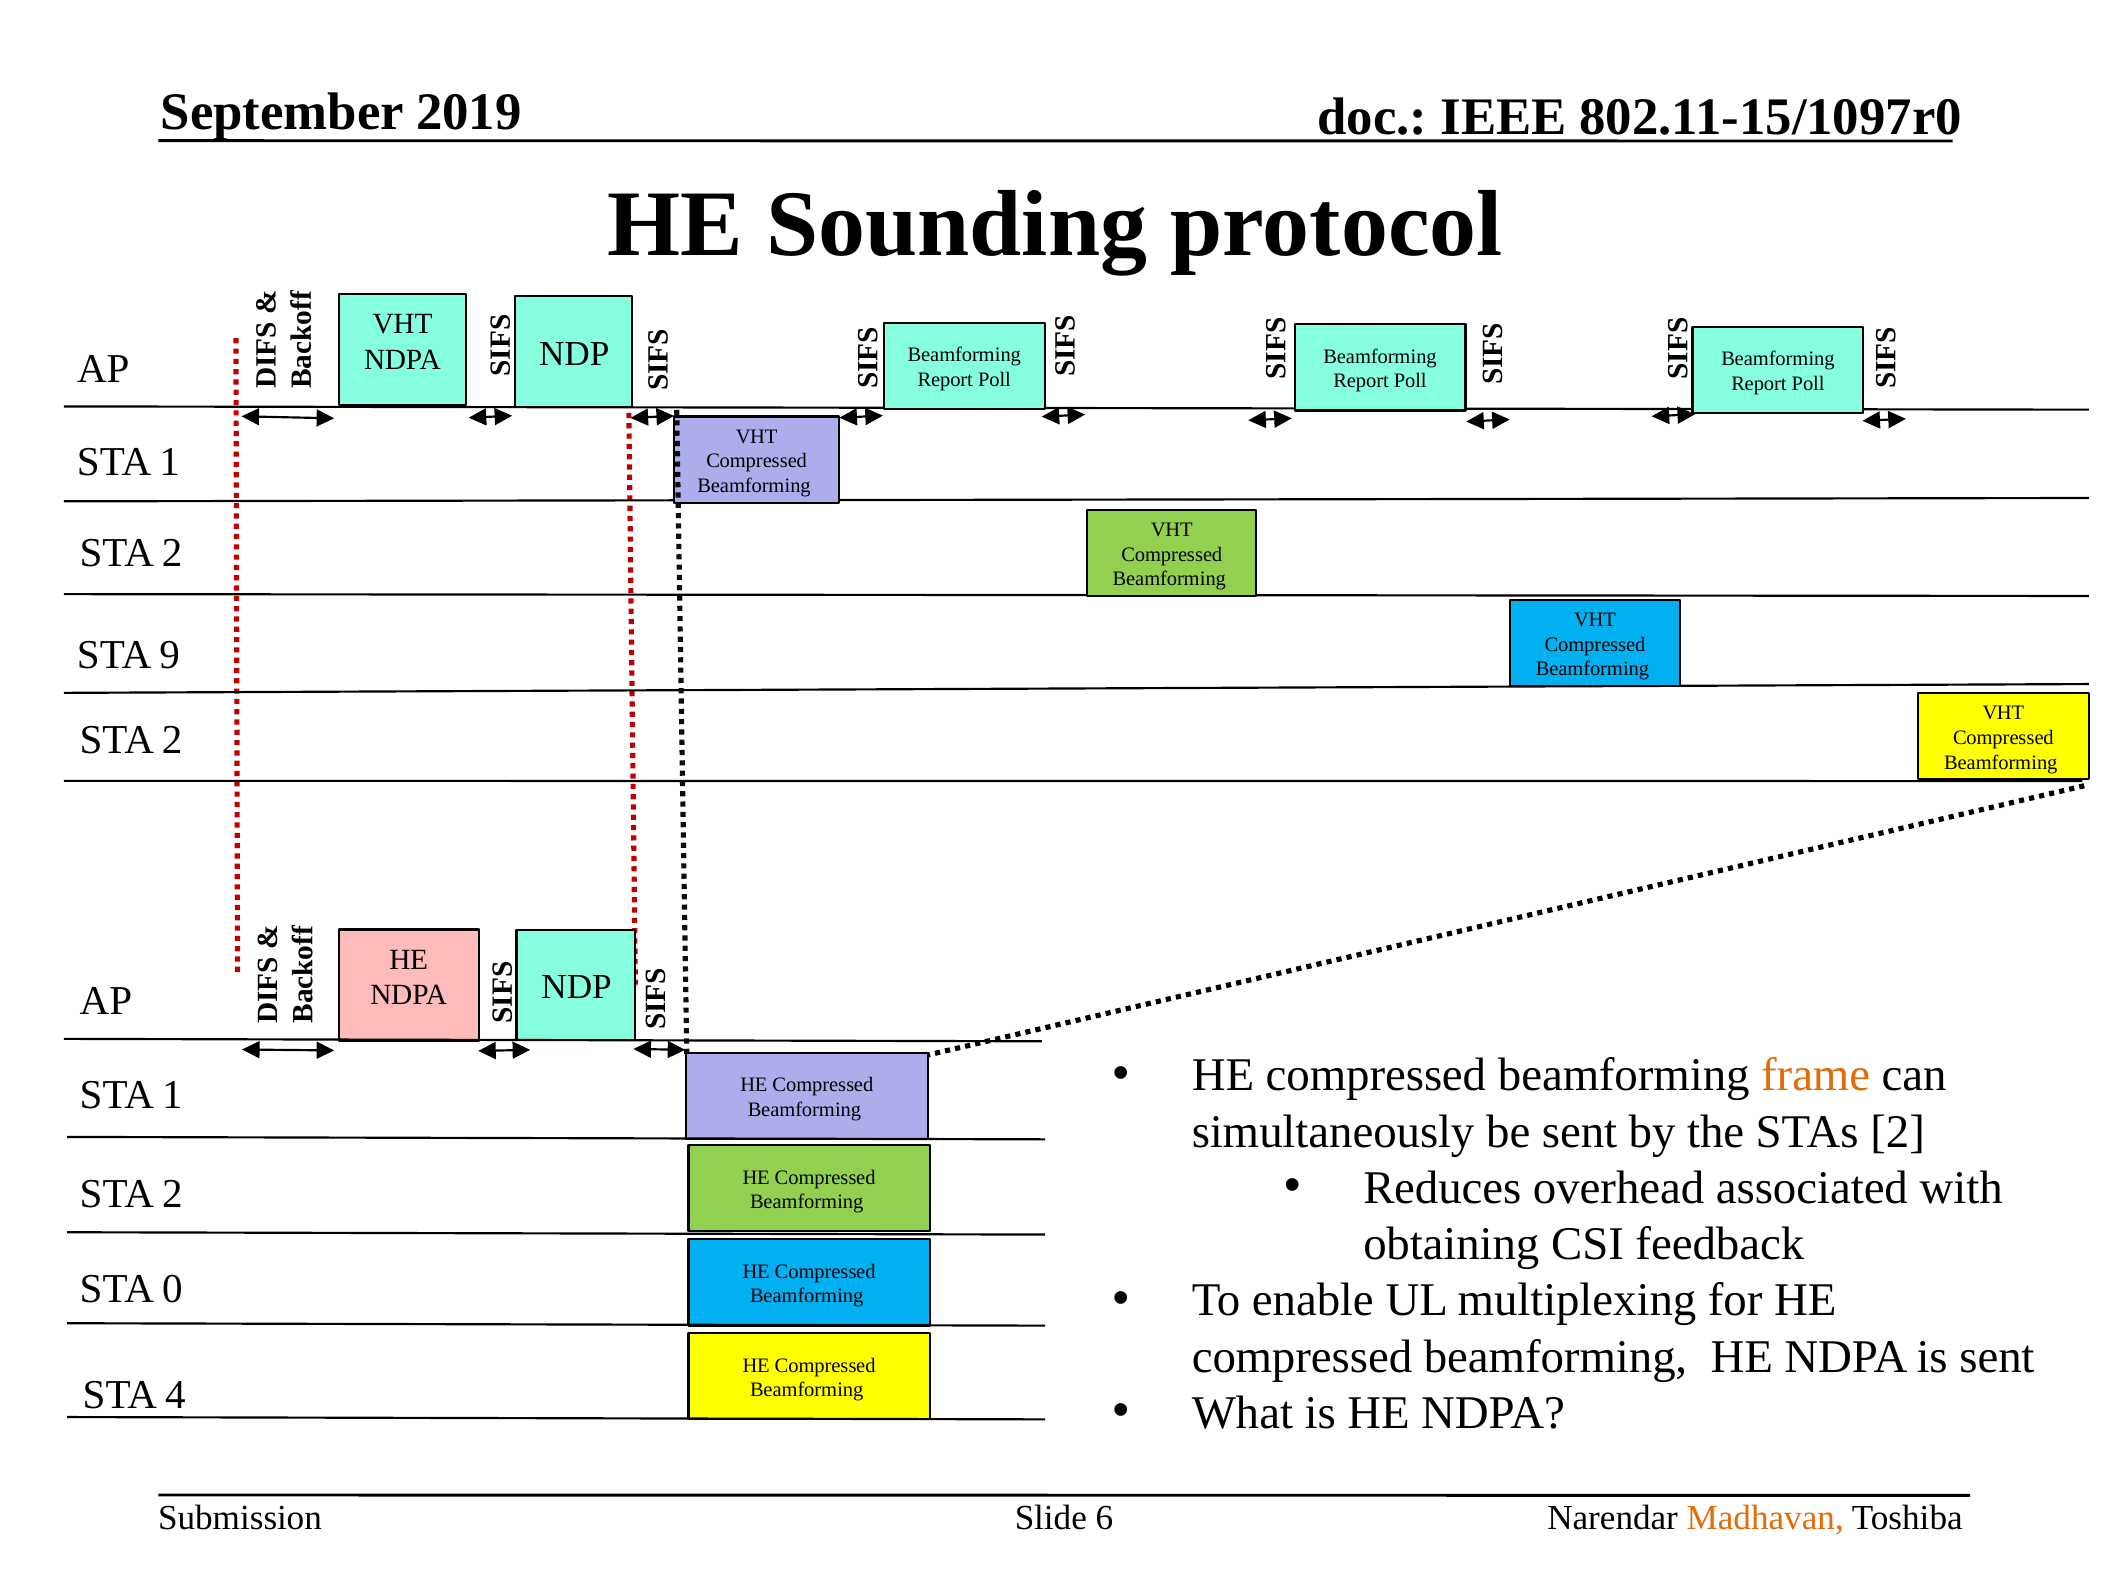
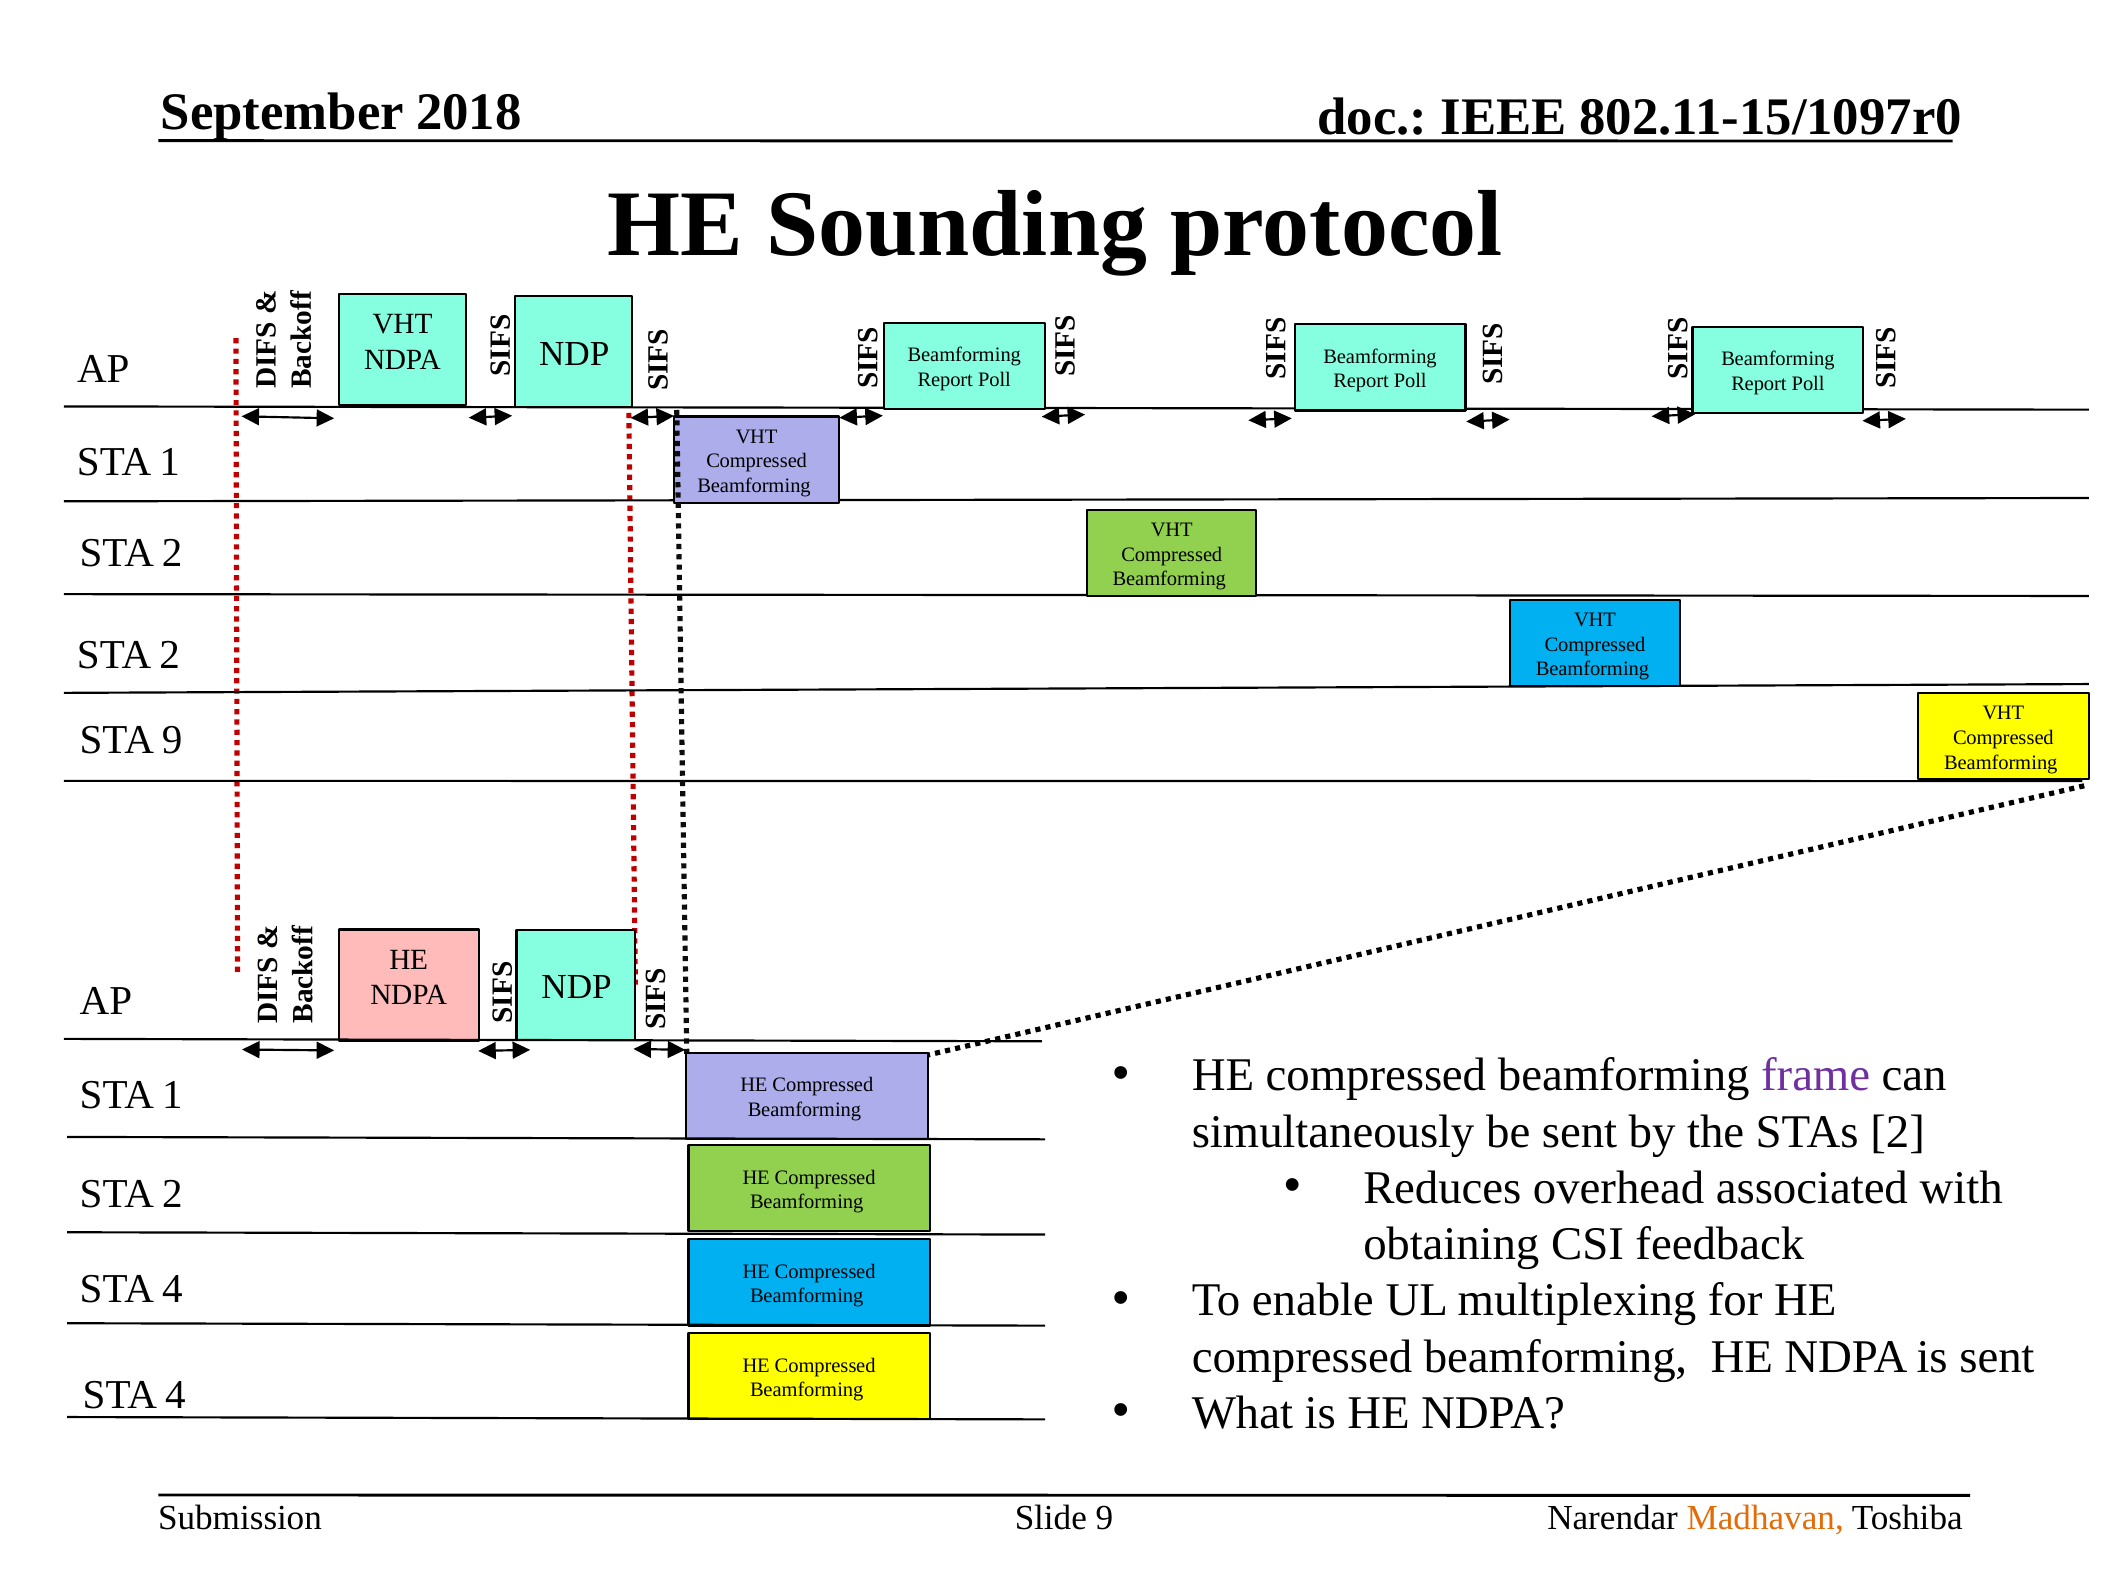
2019: 2019 -> 2018
9 at (170, 655): 9 -> 2
2 at (172, 740): 2 -> 9
frame colour: orange -> purple
0 at (172, 1289): 0 -> 4
Slide 6: 6 -> 9
